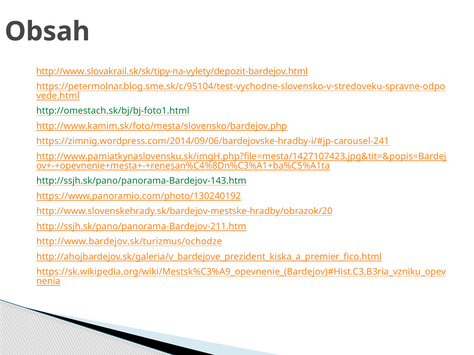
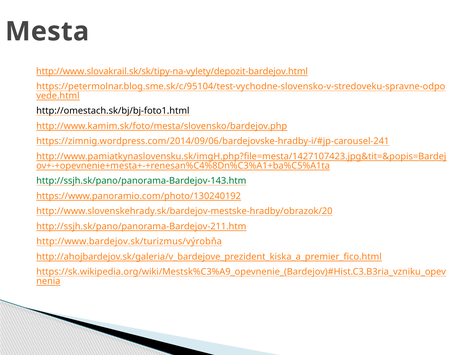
Obsah: Obsah -> Mesta
http://omestach.sk/bj/bj-foto1.html colour: green -> black
http://www.bardejov.sk/turizmus/ochodze: http://www.bardejov.sk/turizmus/ochodze -> http://www.bardejov.sk/turizmus/výrobňa
